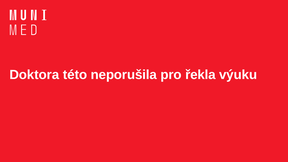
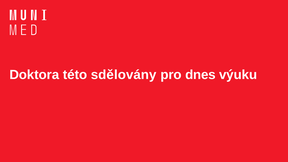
neporušila: neporušila -> sdělovány
řekla: řekla -> dnes
